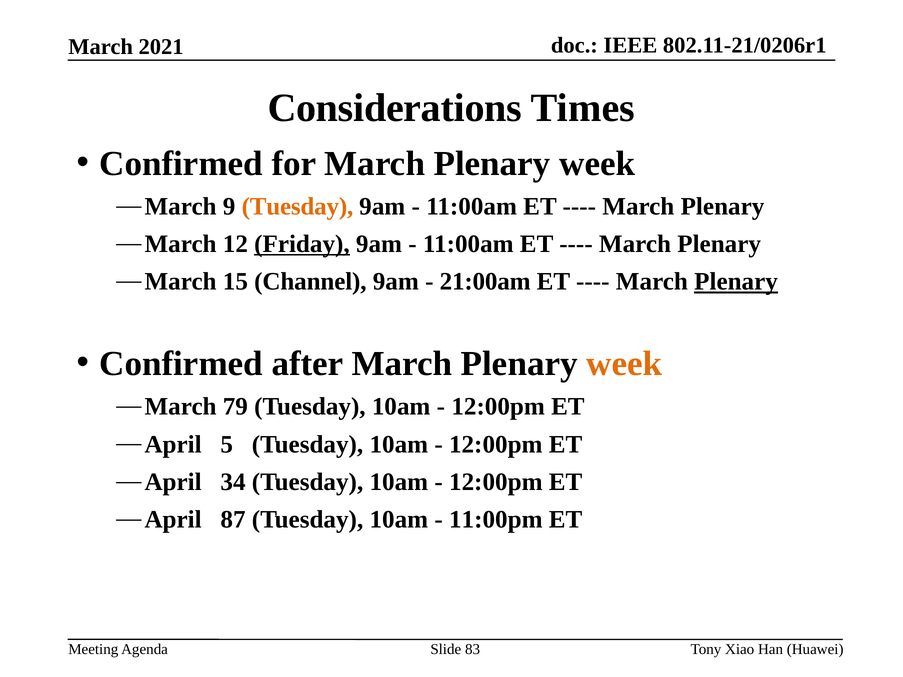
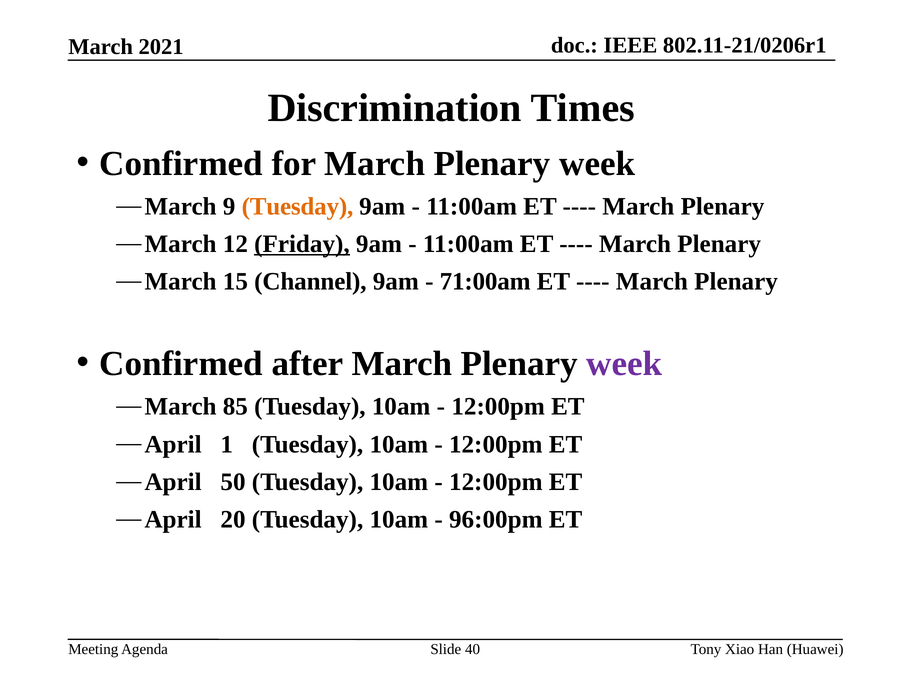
Considerations: Considerations -> Discrimination
21:00am: 21:00am -> 71:00am
Plenary at (736, 282) underline: present -> none
week at (624, 364) colour: orange -> purple
79: 79 -> 85
5: 5 -> 1
34: 34 -> 50
87: 87 -> 20
11:00pm: 11:00pm -> 96:00pm
83: 83 -> 40
